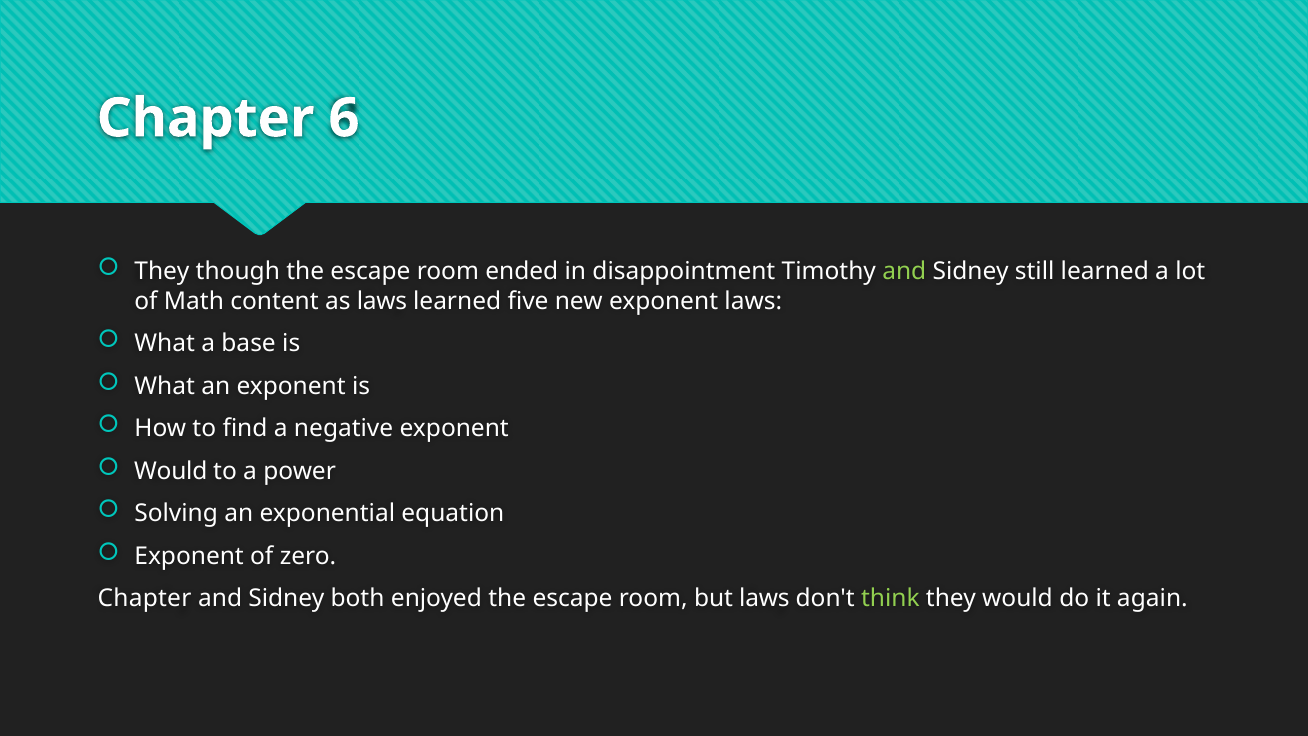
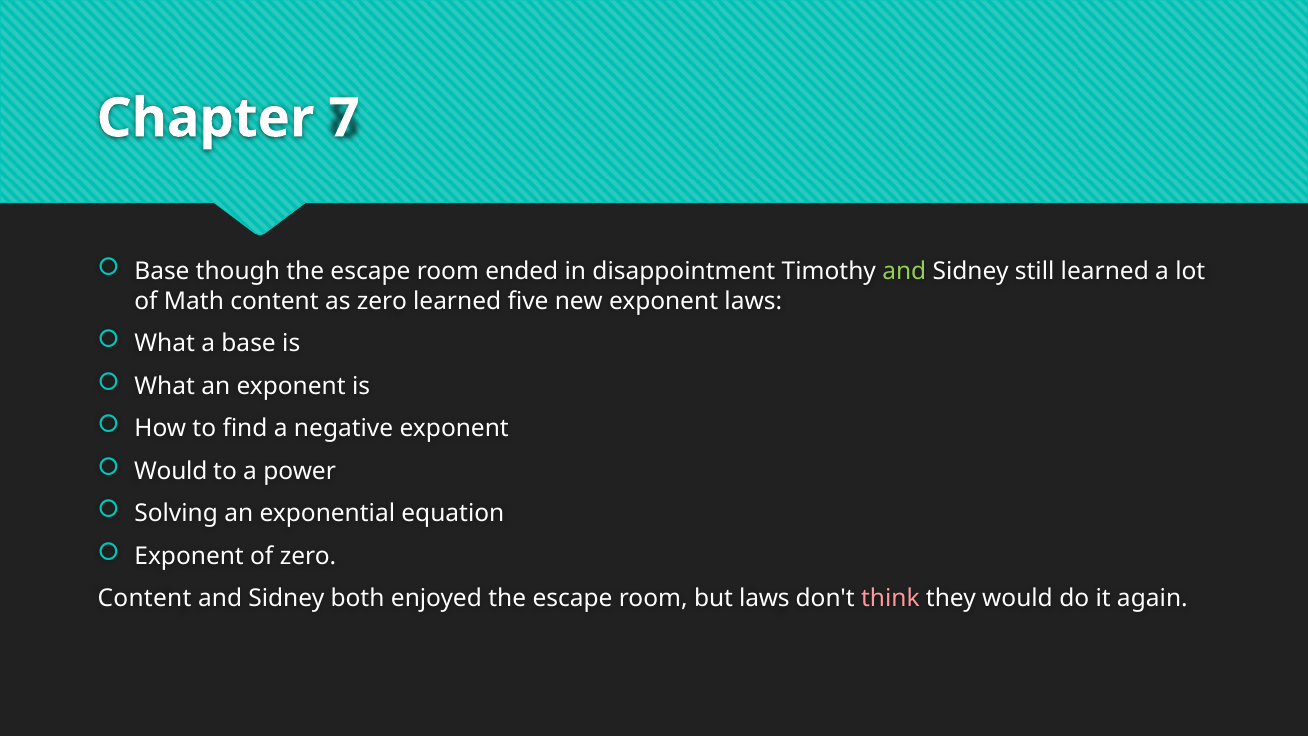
6: 6 -> 7
They at (162, 272): They -> Base
as laws: laws -> zero
Chapter at (145, 599): Chapter -> Content
think colour: light green -> pink
